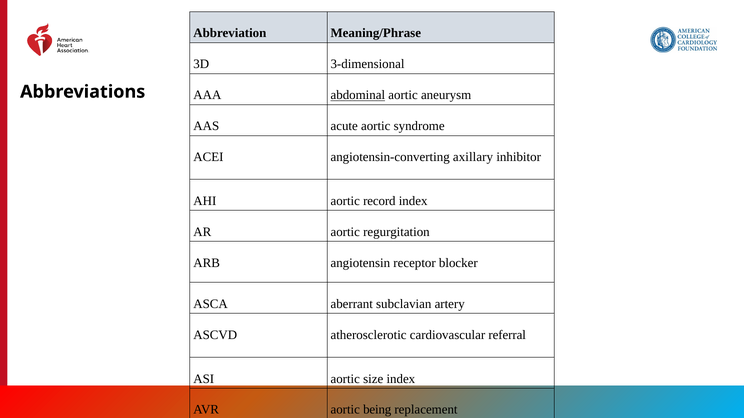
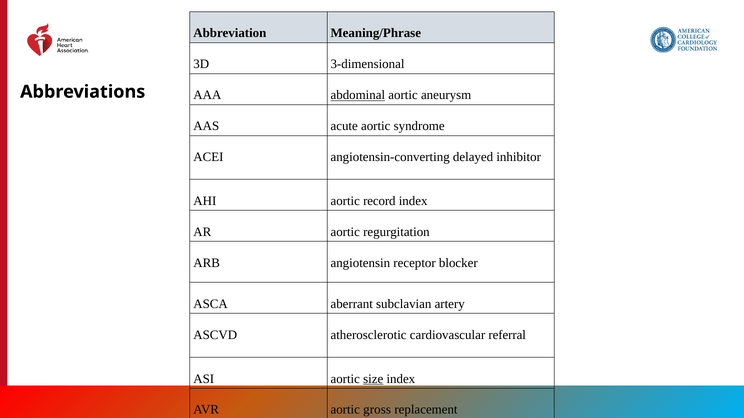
axillary: axillary -> delayed
size underline: none -> present
being: being -> gross
